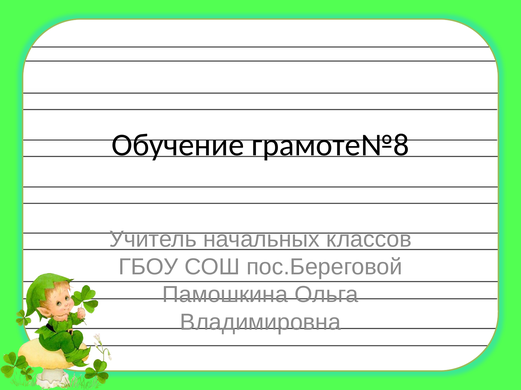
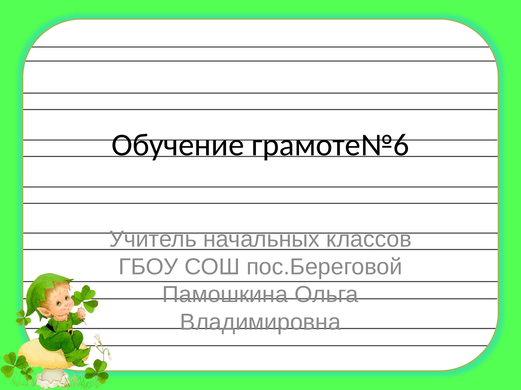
грамоте№8: грамоте№8 -> грамоте№6
